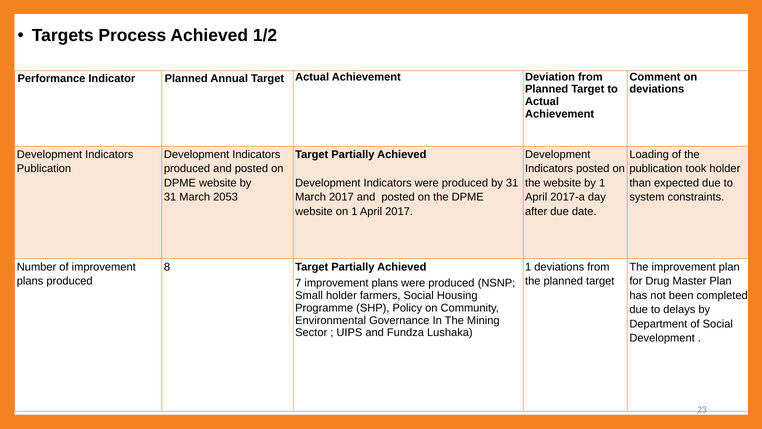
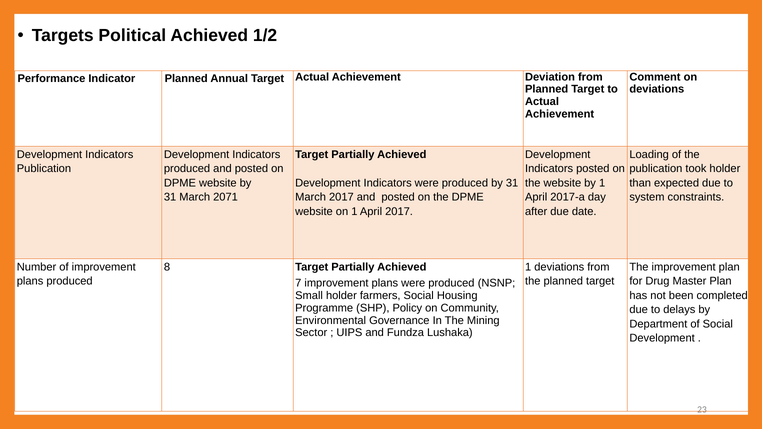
Process: Process -> Political
2053: 2053 -> 2071
